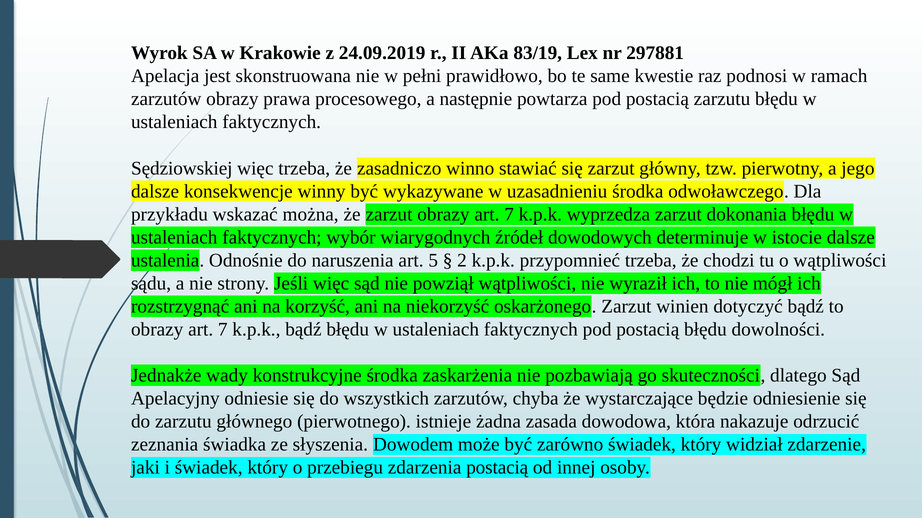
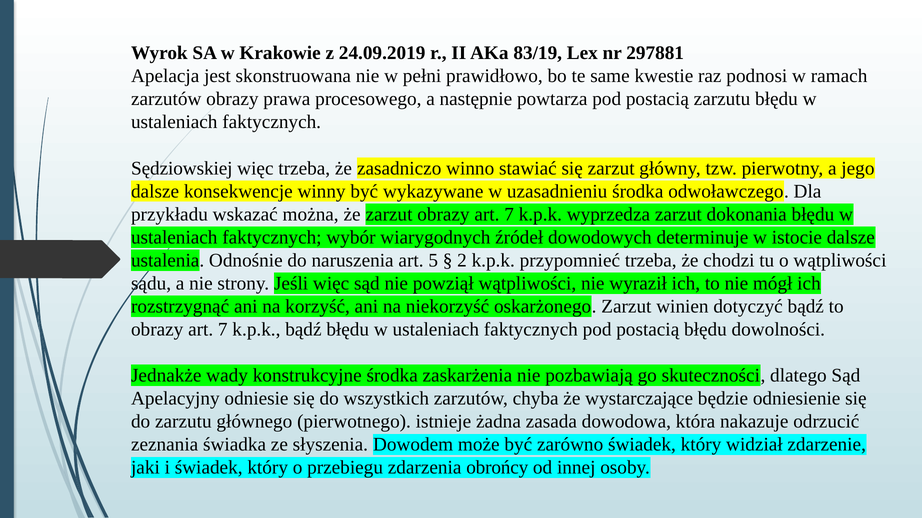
zdarzenia postacią: postacią -> obrońcy
